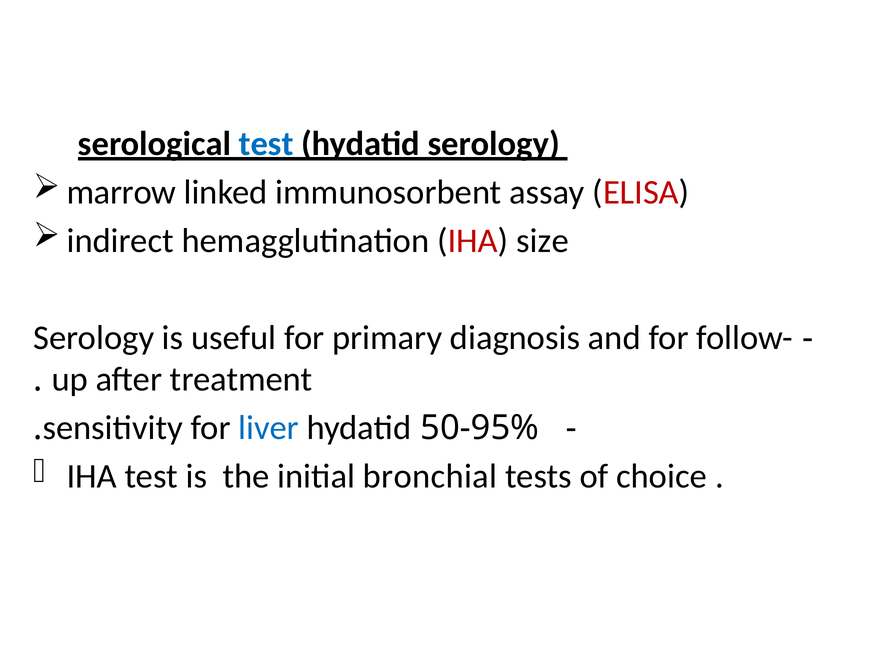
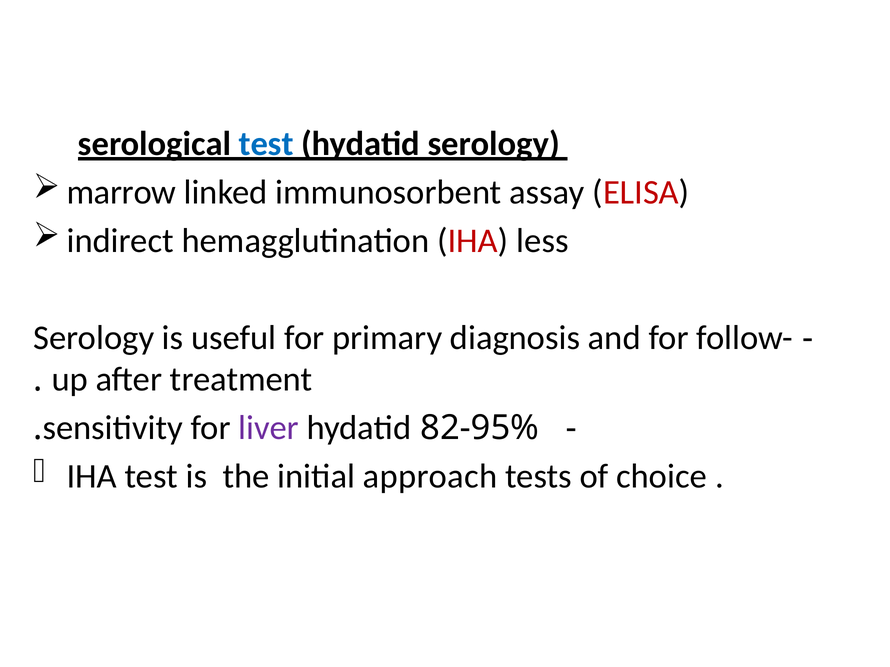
size: size -> less
liver colour: blue -> purple
50-95%: 50-95% -> 82-95%
bronchial: bronchial -> approach
